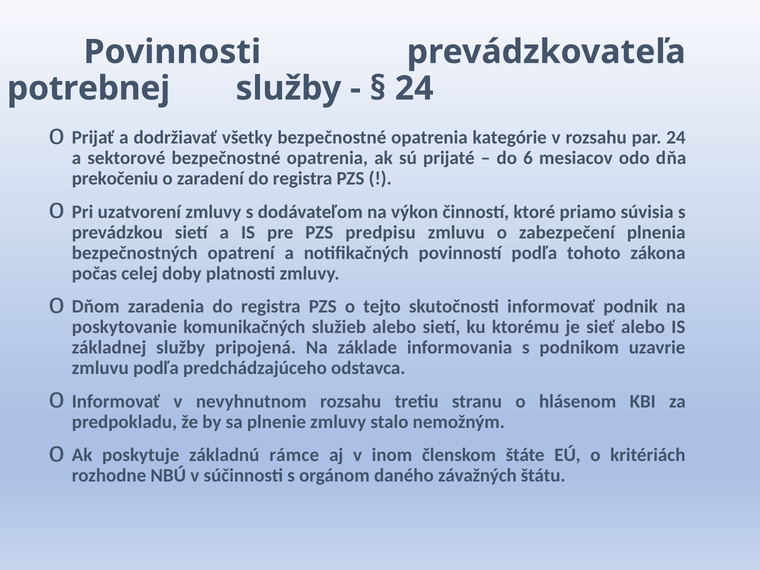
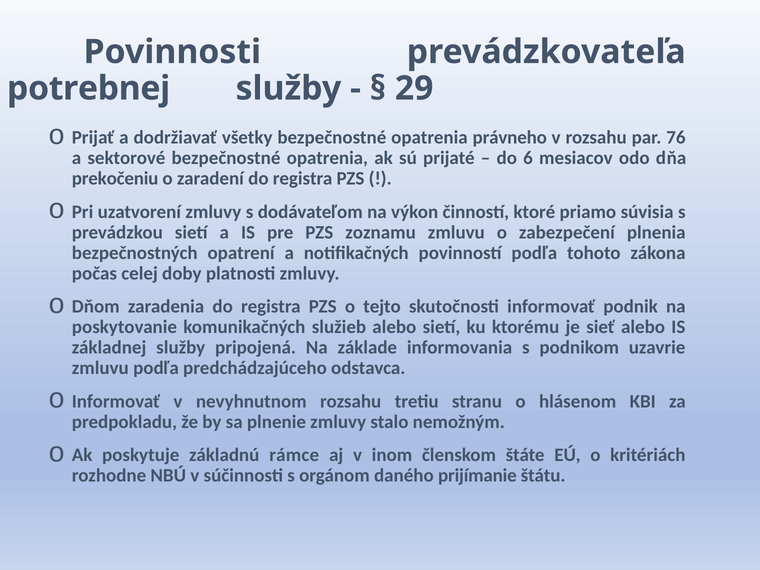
24 at (414, 88): 24 -> 29
kategórie: kategórie -> právneho
par 24: 24 -> 76
predpisu: predpisu -> zoznamu
závažných: závažných -> prijímanie
